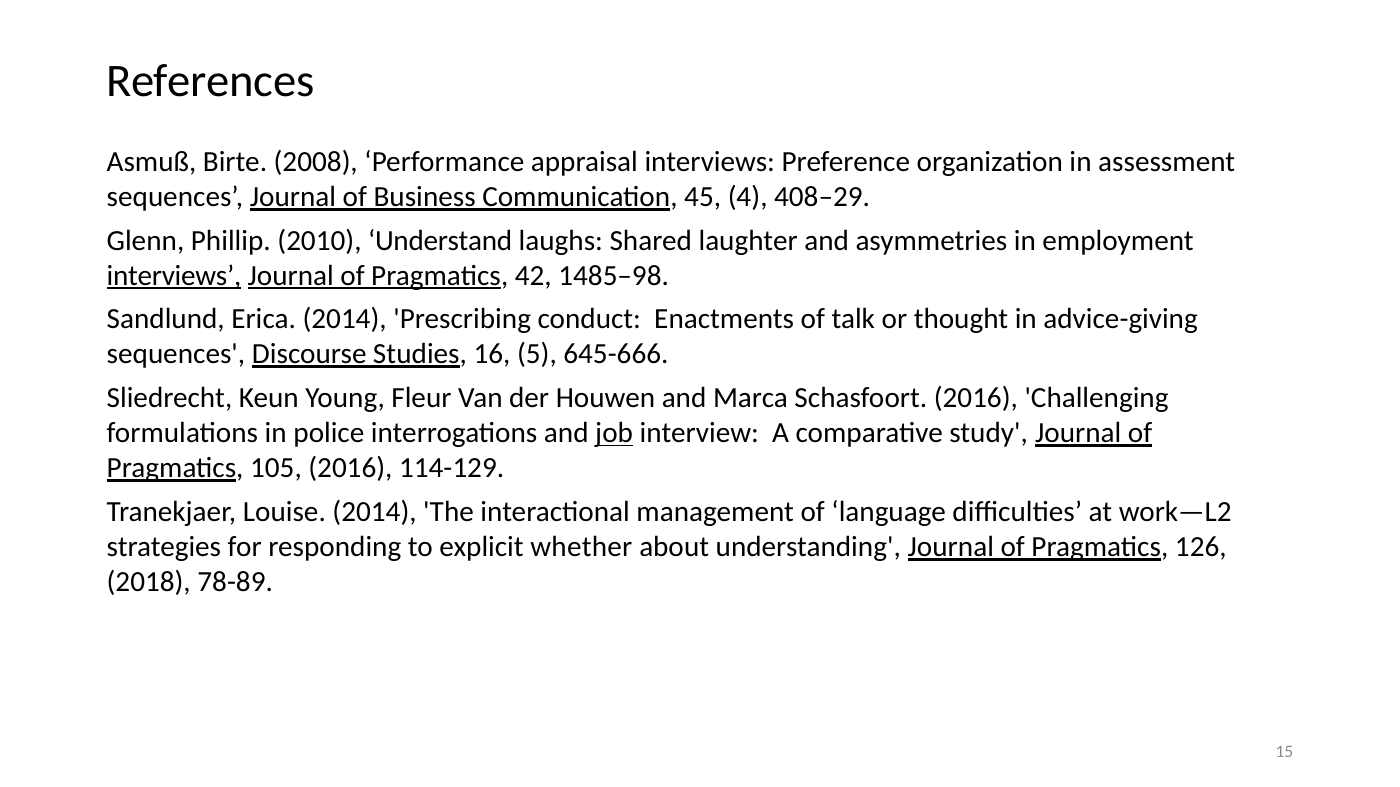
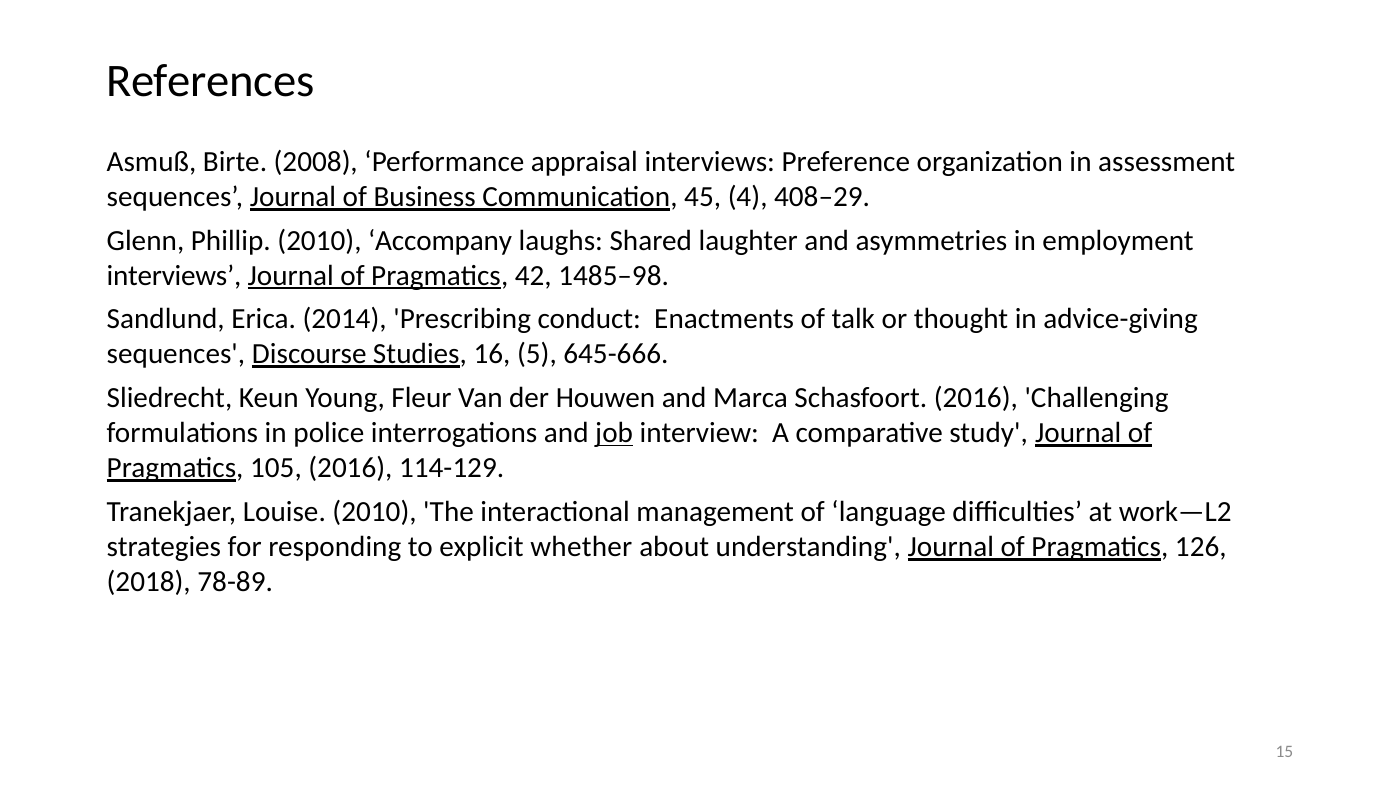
Understand: Understand -> Accompany
interviews at (174, 276) underline: present -> none
Louise 2014: 2014 -> 2010
